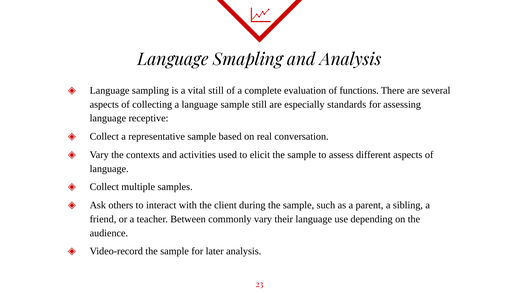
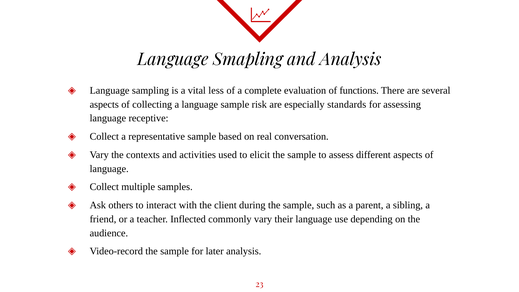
vital still: still -> less
sample still: still -> risk
Between: Between -> Inflected
